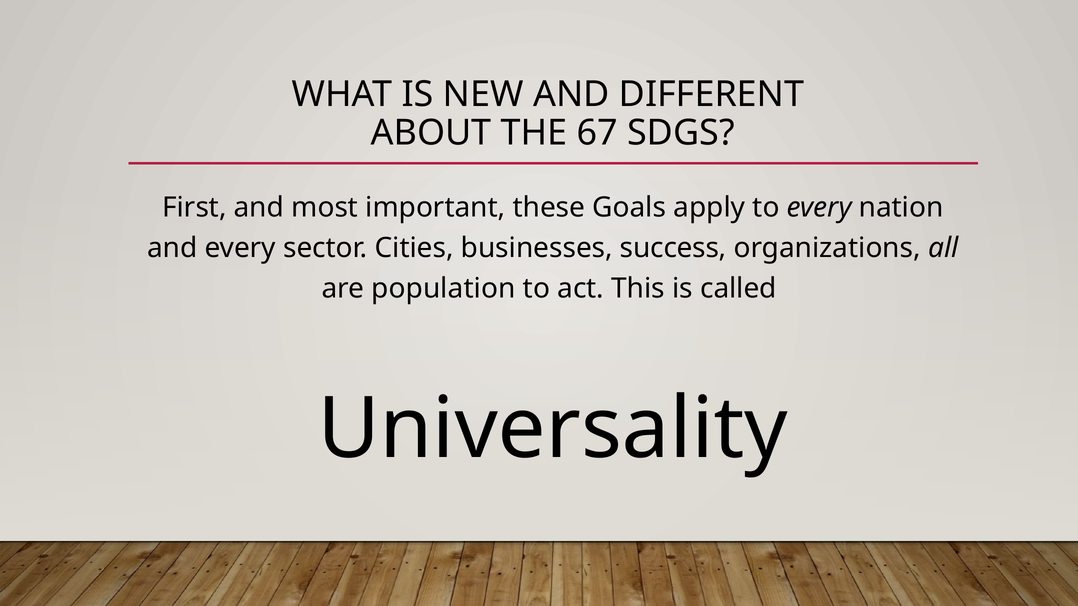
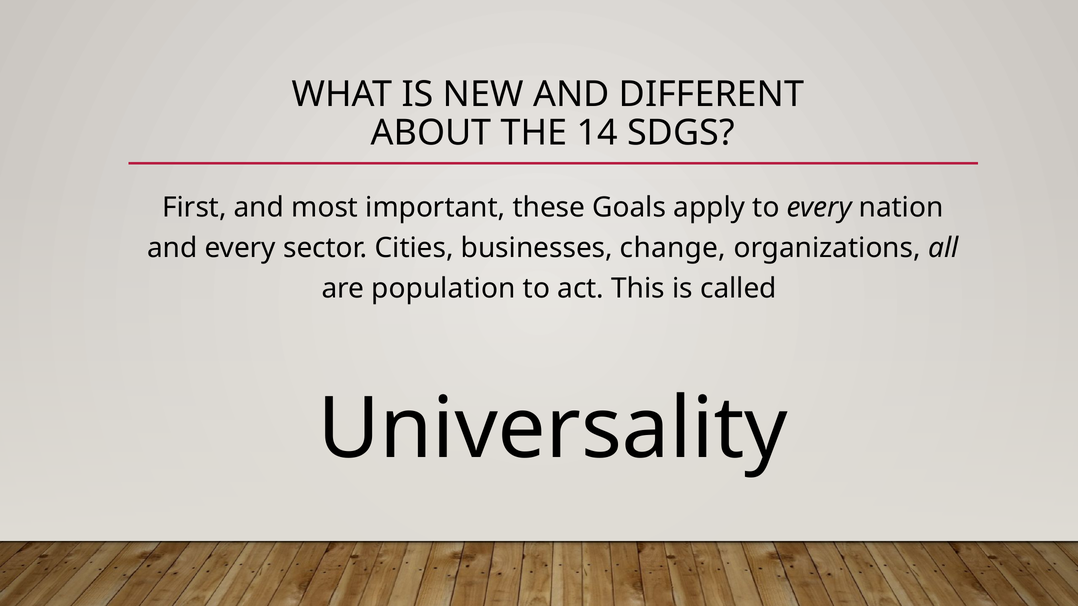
67: 67 -> 14
success: success -> change
